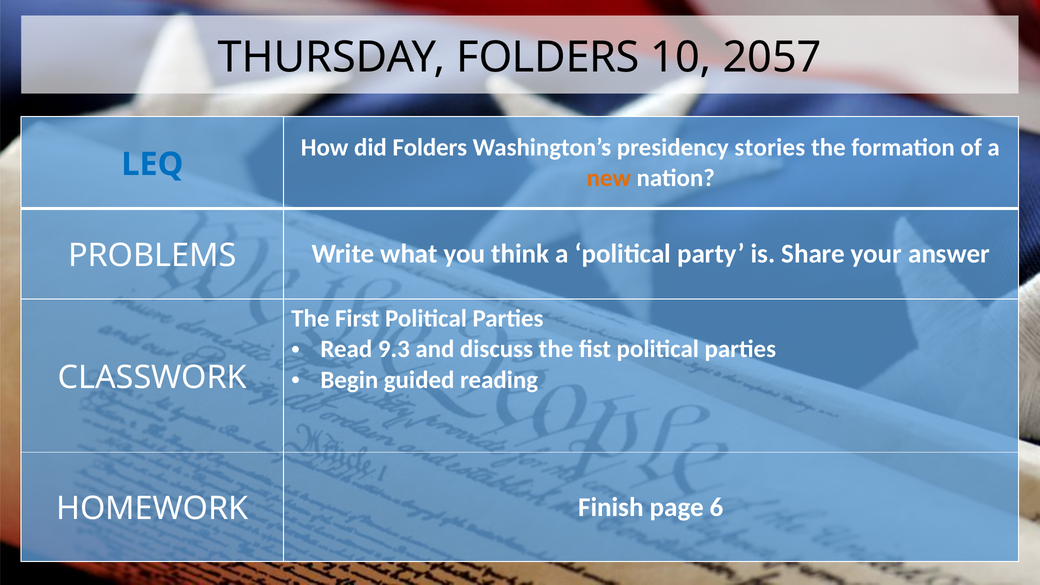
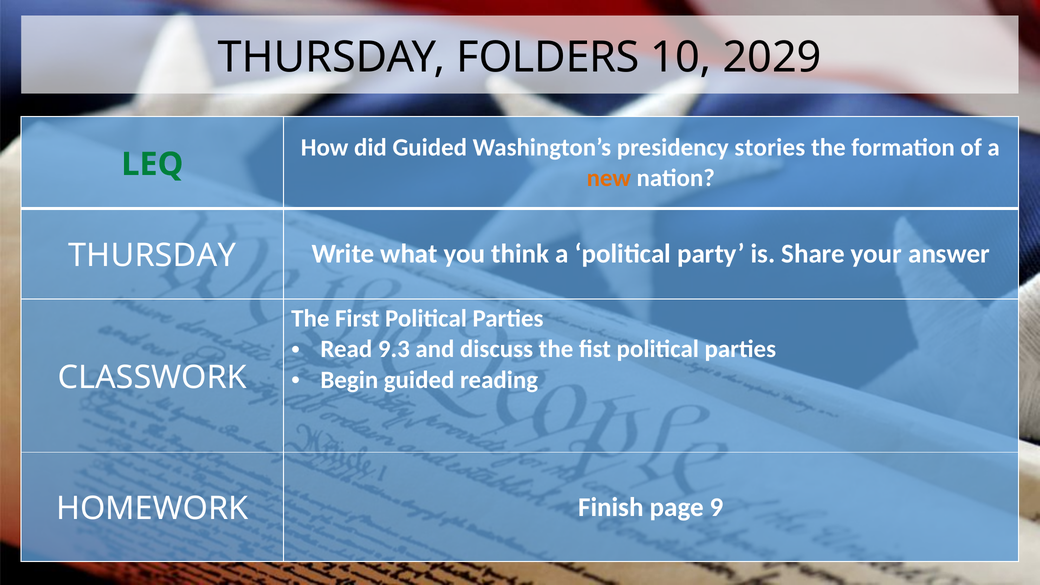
2057: 2057 -> 2029
did Folders: Folders -> Guided
LEQ colour: blue -> green
PROBLEMS at (152, 256): PROBLEMS -> THURSDAY
6: 6 -> 9
